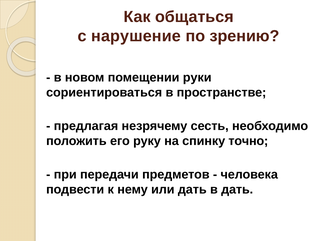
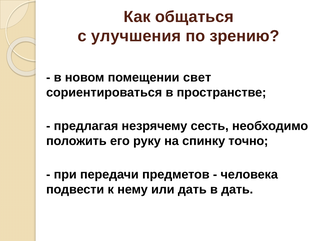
нарушение: нарушение -> улучшения
руки: руки -> свет
